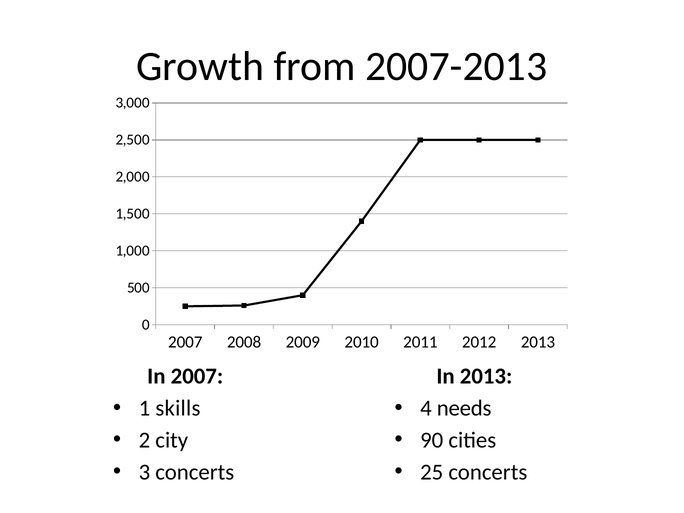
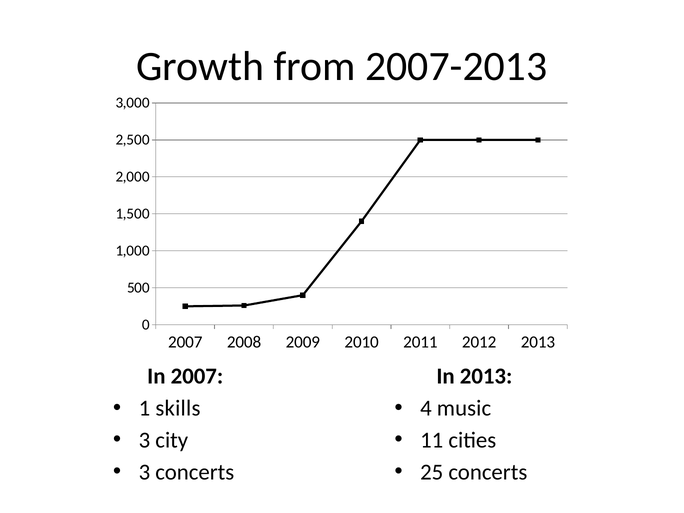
needs: needs -> music
2 at (144, 440): 2 -> 3
90: 90 -> 11
